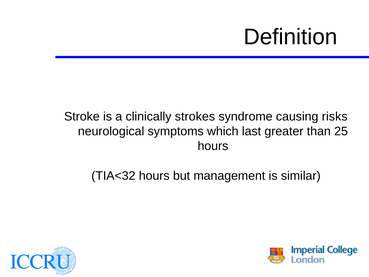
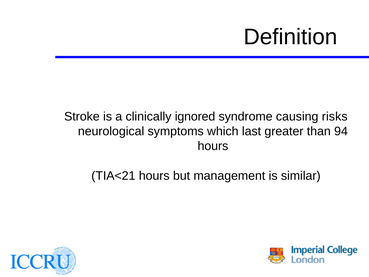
strokes: strokes -> ignored
25: 25 -> 94
TIA<32: TIA<32 -> TIA<21
